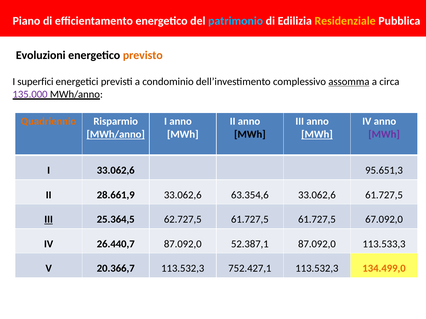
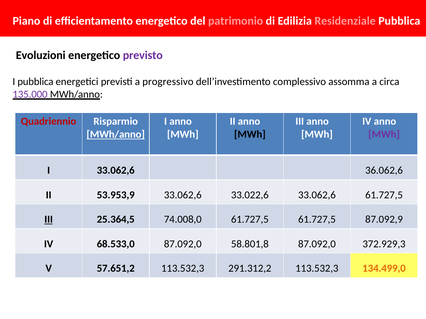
patrimonio colour: light blue -> pink
Residenziale colour: yellow -> pink
previsto colour: orange -> purple
I superfici: superfici -> pubblica
condominio: condominio -> progressivo
assomma underline: present -> none
Quadriennio colour: orange -> red
MWh at (317, 135) underline: present -> none
95.651,3: 95.651,3 -> 36.062,6
28.661,9: 28.661,9 -> 53.953,9
63.354,6: 63.354,6 -> 33.022,6
62.727,5: 62.727,5 -> 74.008,0
67.092,0: 67.092,0 -> 87.092,9
26.440,7: 26.440,7 -> 68.533,0
52.387,1: 52.387,1 -> 58.801,8
113.533,3: 113.533,3 -> 372.929,3
20.366,7: 20.366,7 -> 57.651,2
752.427,1: 752.427,1 -> 291.312,2
